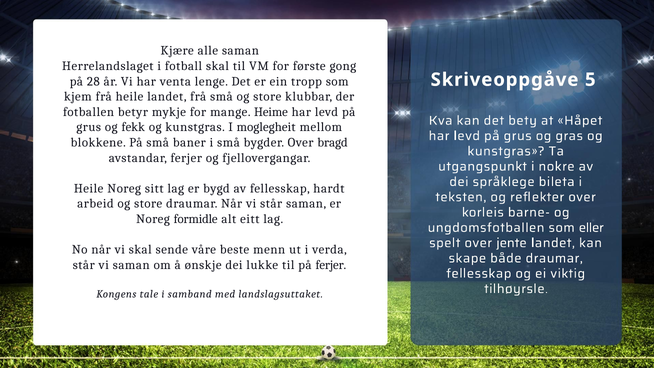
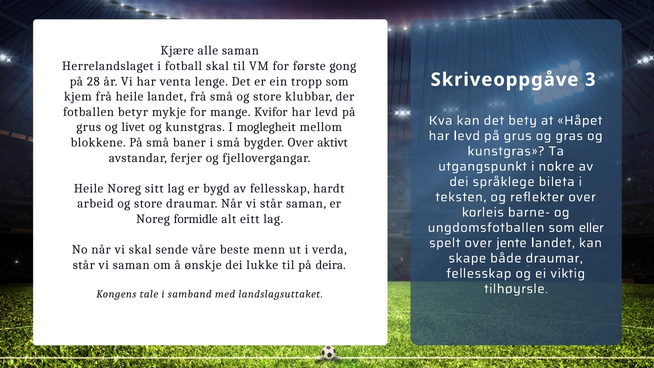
5: 5 -> 3
Heime: Heime -> Kvifor
fekk: fekk -> livet
bragd: bragd -> aktivt
på ferjer: ferjer -> deira
